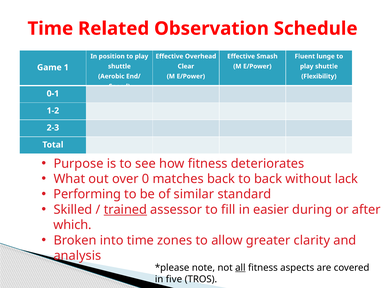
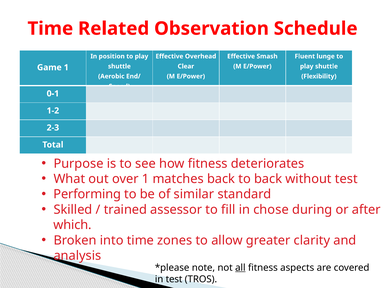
over 0: 0 -> 1
without lack: lack -> test
trained underline: present -> none
easier: easier -> chose
in five: five -> test
